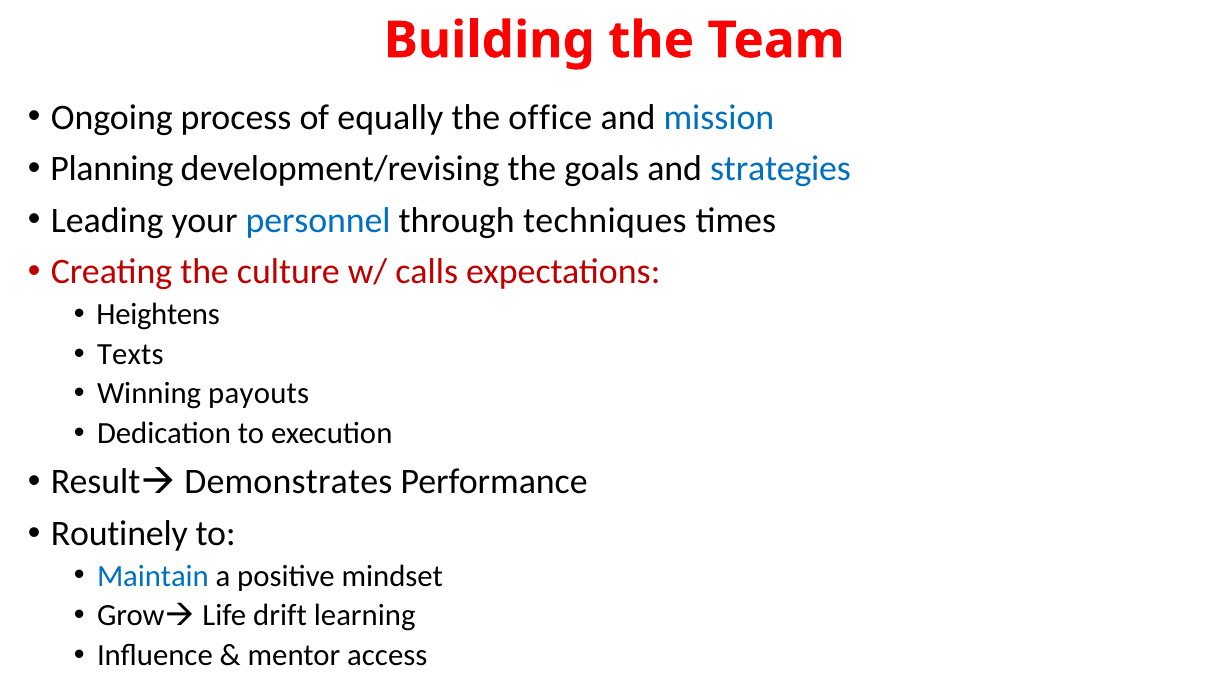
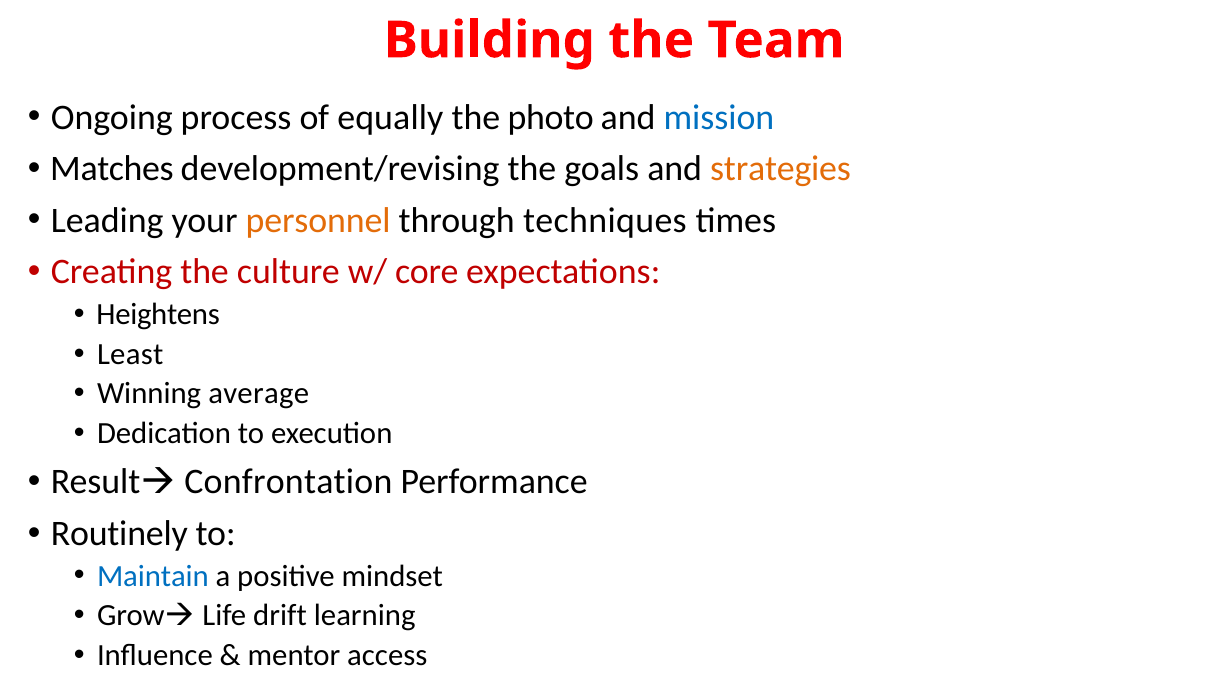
office: office -> photo
Planning: Planning -> Matches
strategies colour: blue -> orange
personnel colour: blue -> orange
calls: calls -> core
Texts: Texts -> Least
payouts: payouts -> average
Demonstrates: Demonstrates -> Confrontation
